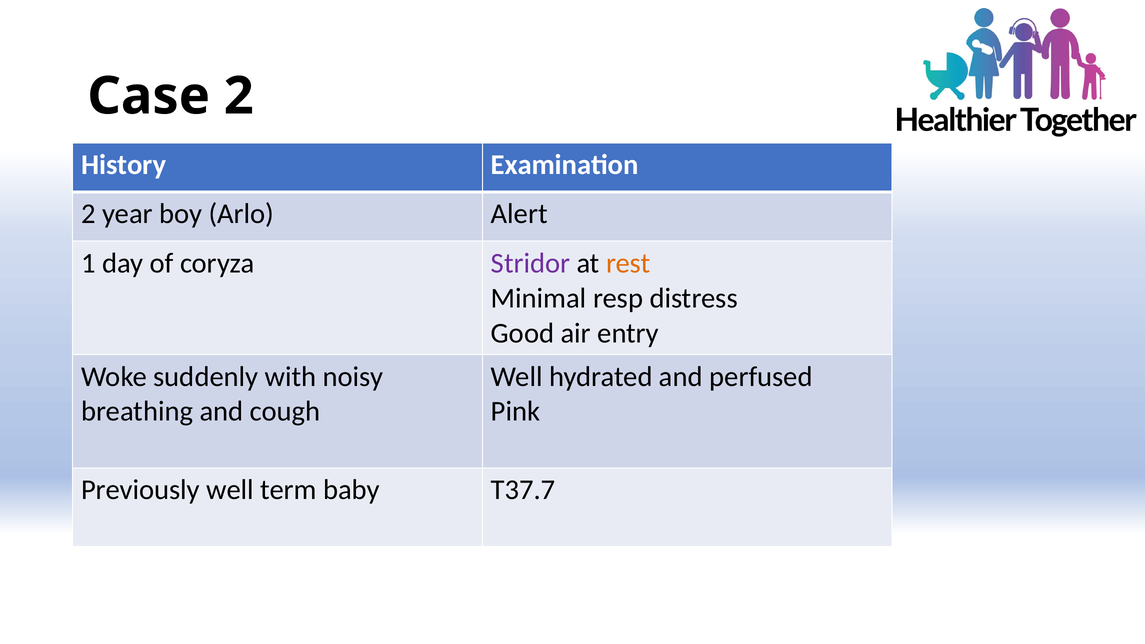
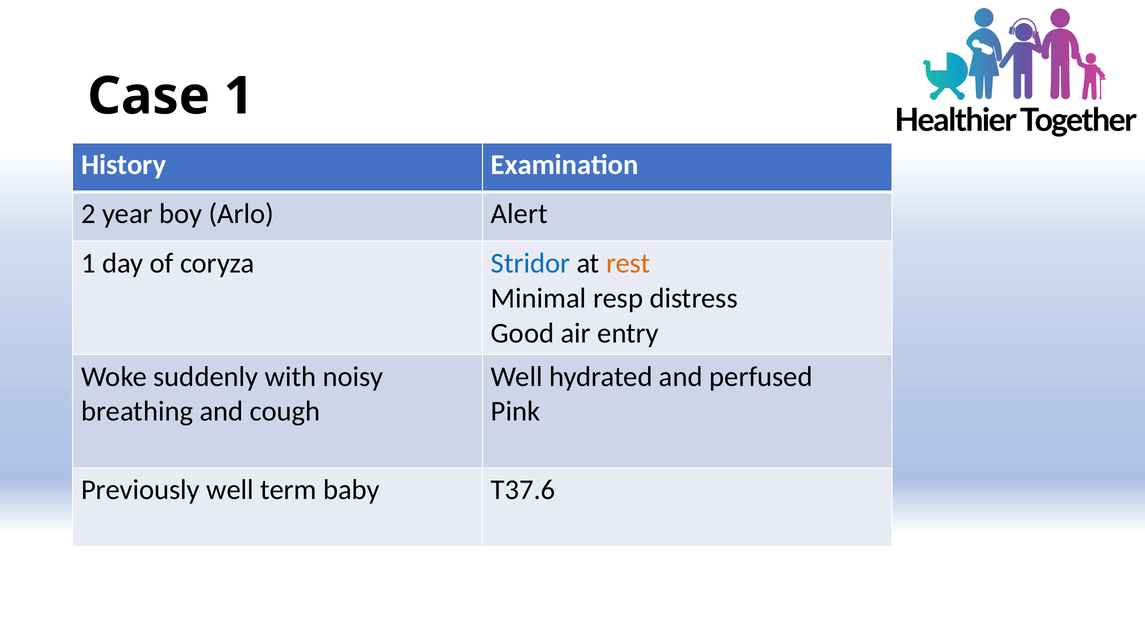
Case 2: 2 -> 1
Stridor colour: purple -> blue
T37.7: T37.7 -> T37.6
